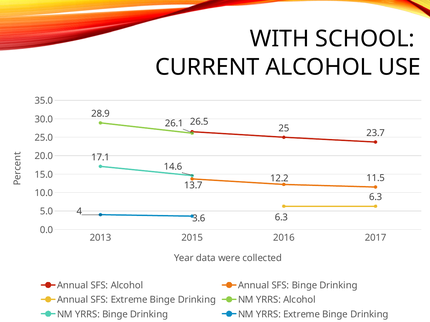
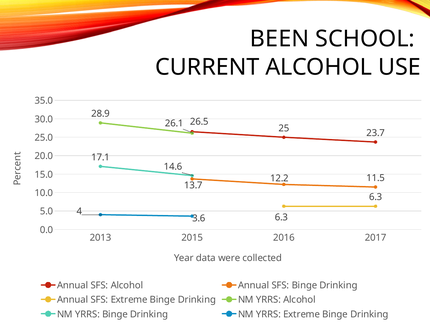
WITH: WITH -> BEEN
